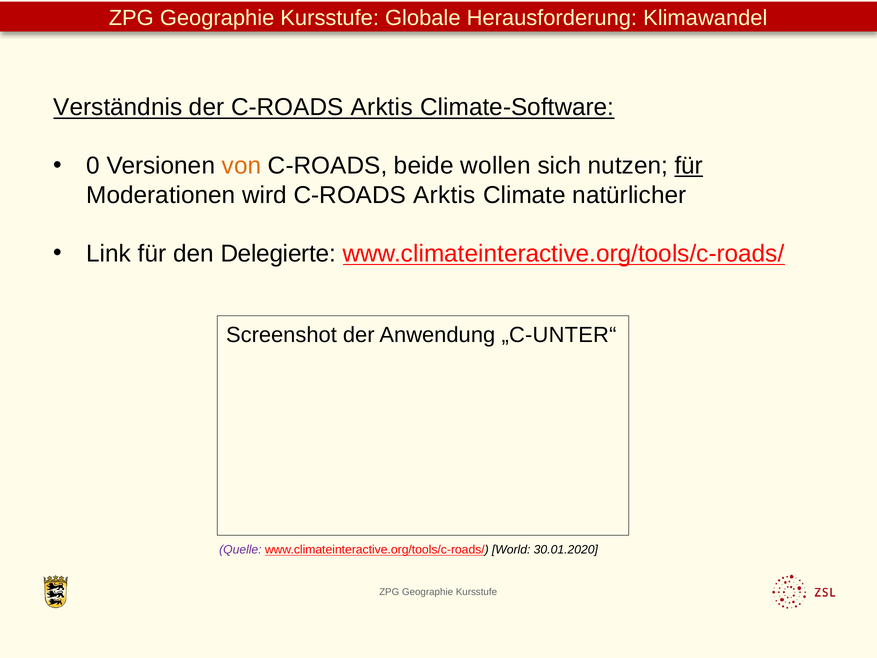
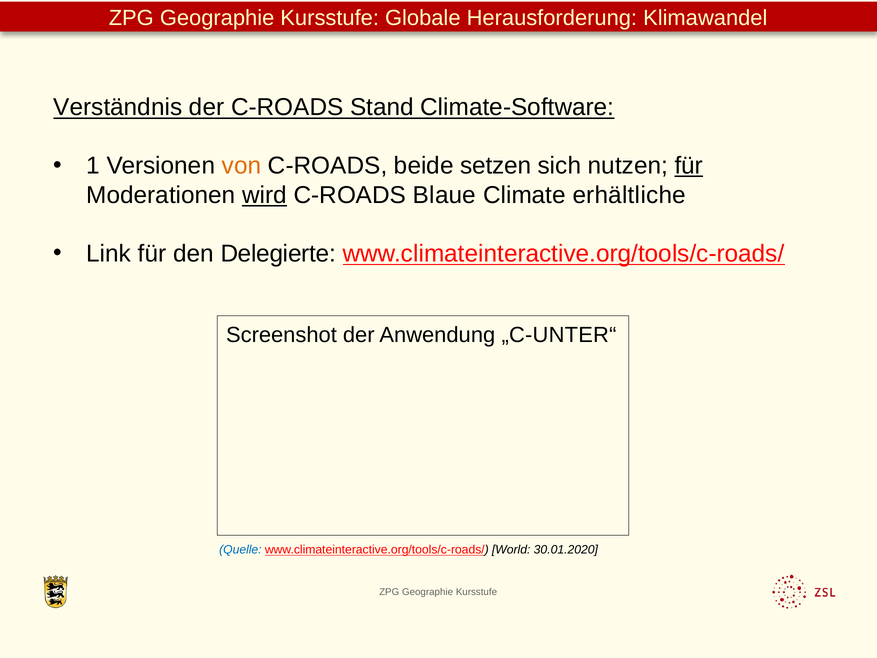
der C-ROADS Arktis: Arktis -> Stand
0: 0 -> 1
wollen: wollen -> setzen
wird underline: none -> present
Arktis at (444, 195): Arktis -> Blaue
natürlicher: natürlicher -> erhältliche
Quelle colour: purple -> blue
